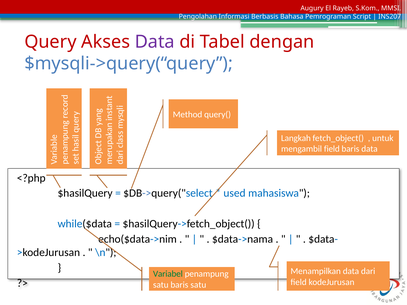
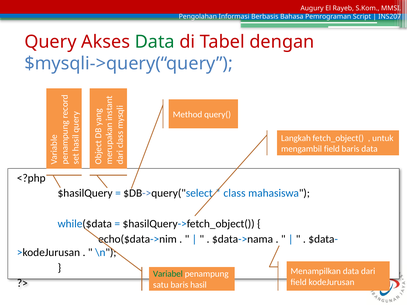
Data at (155, 42) colour: purple -> green
used: used -> class
baris satu: satu -> hasil
